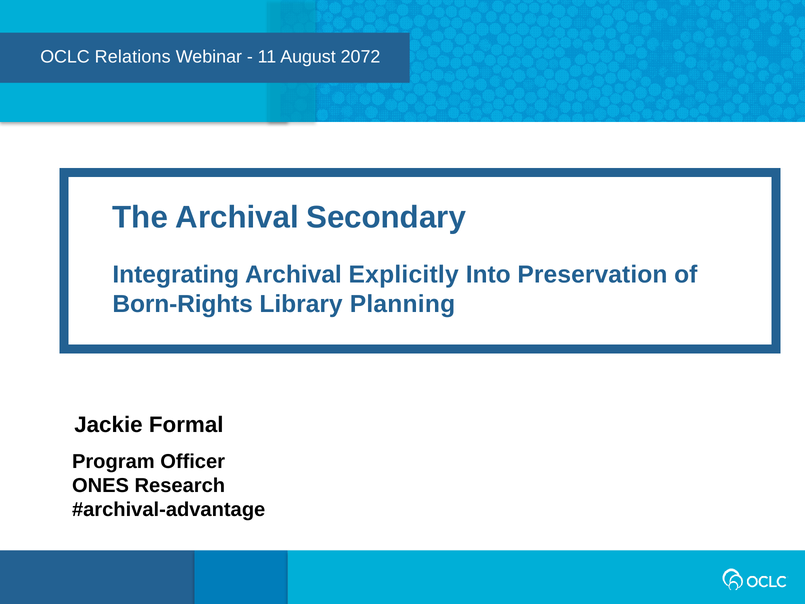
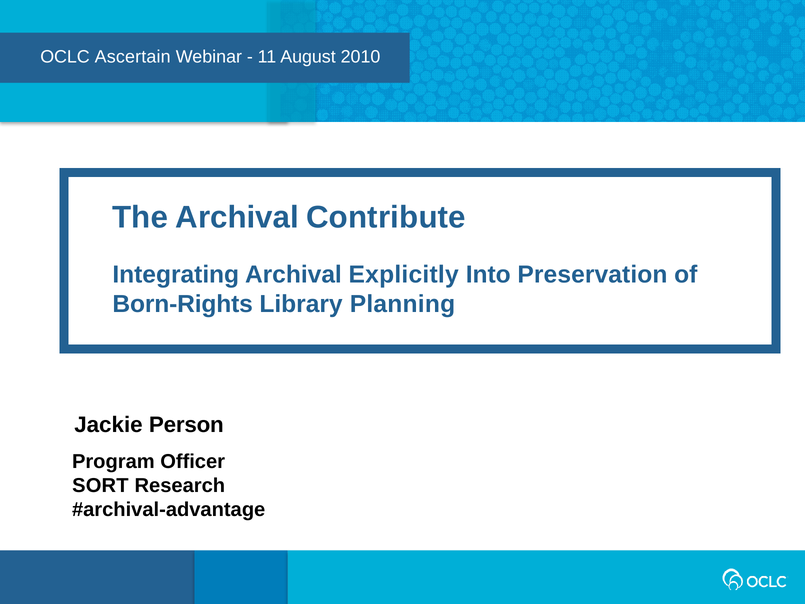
Relations: Relations -> Ascertain
2072: 2072 -> 2010
Secondary: Secondary -> Contribute
Formal: Formal -> Person
ONES: ONES -> SORT
